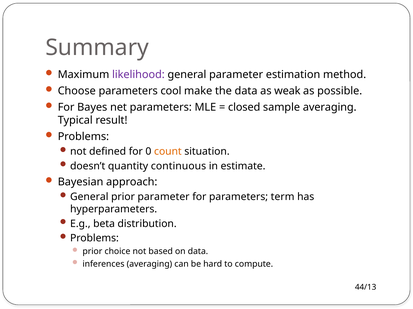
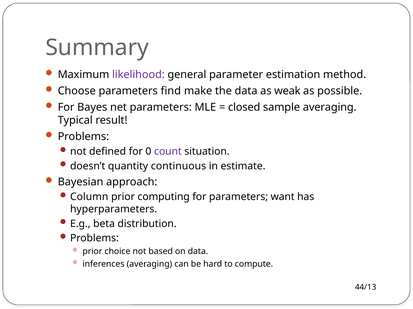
cool: cool -> find
count colour: orange -> purple
General at (89, 197): General -> Column
prior parameter: parameter -> computing
term: term -> want
